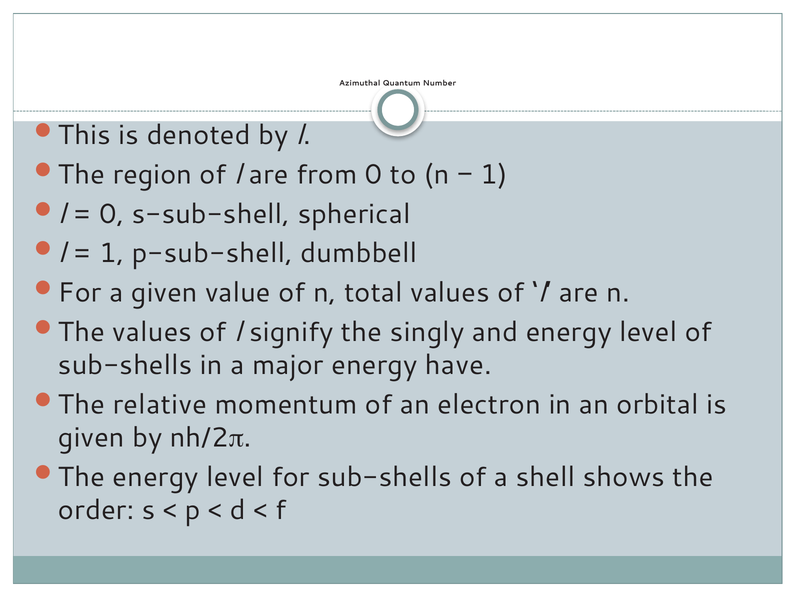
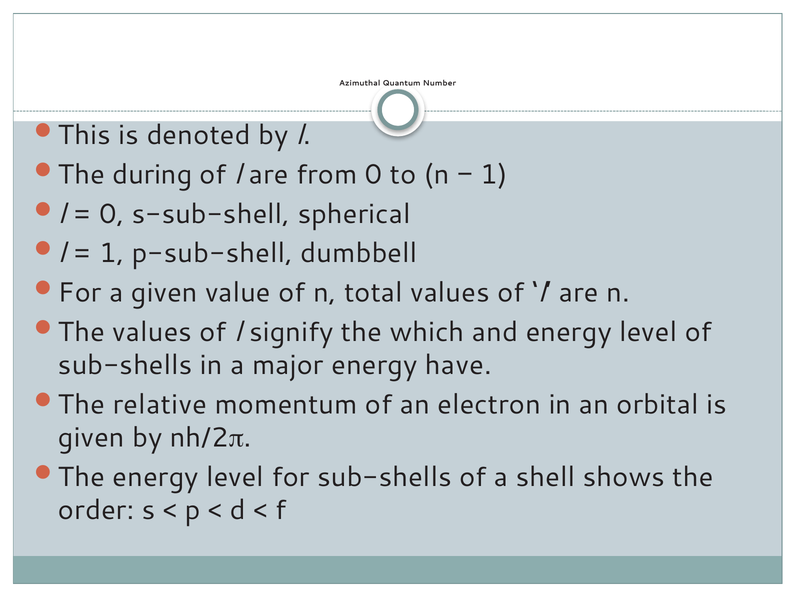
region: region -> during
singly: singly -> which
